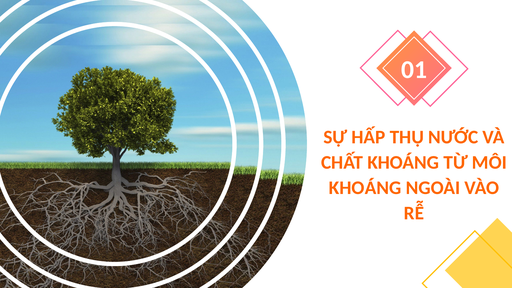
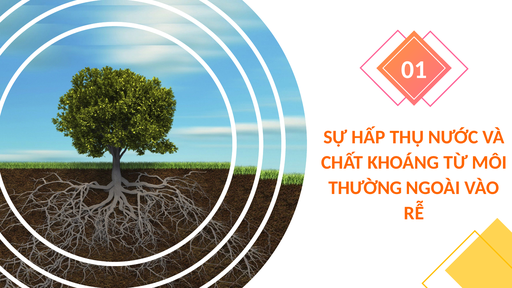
KHOÁNG at (365, 188): KHOÁNG -> THƯỜNG
